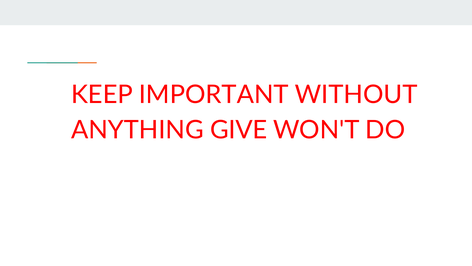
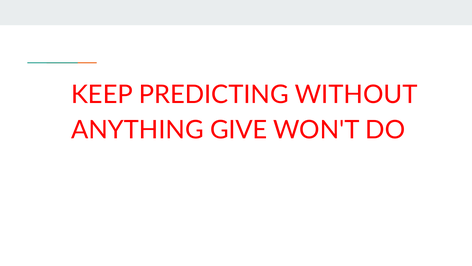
IMPORTANT: IMPORTANT -> PREDICTING
